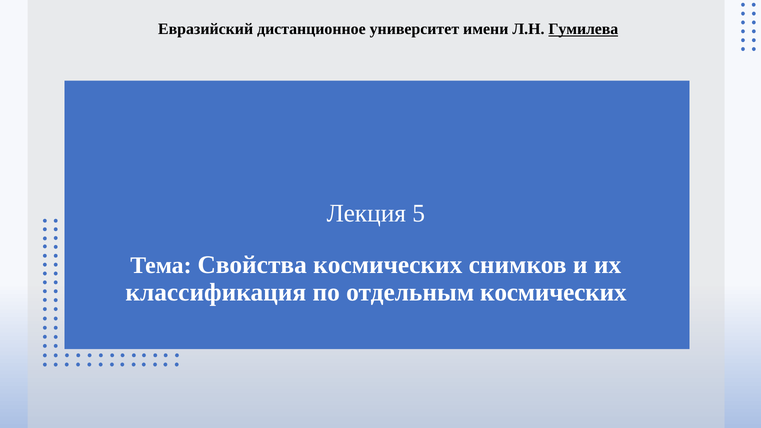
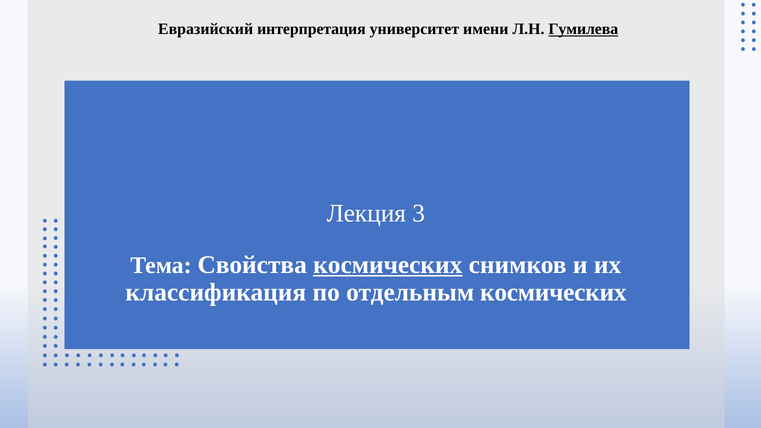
дистанционное: дистанционное -> интерпретация
5: 5 -> 3
космических at (388, 265) underline: none -> present
